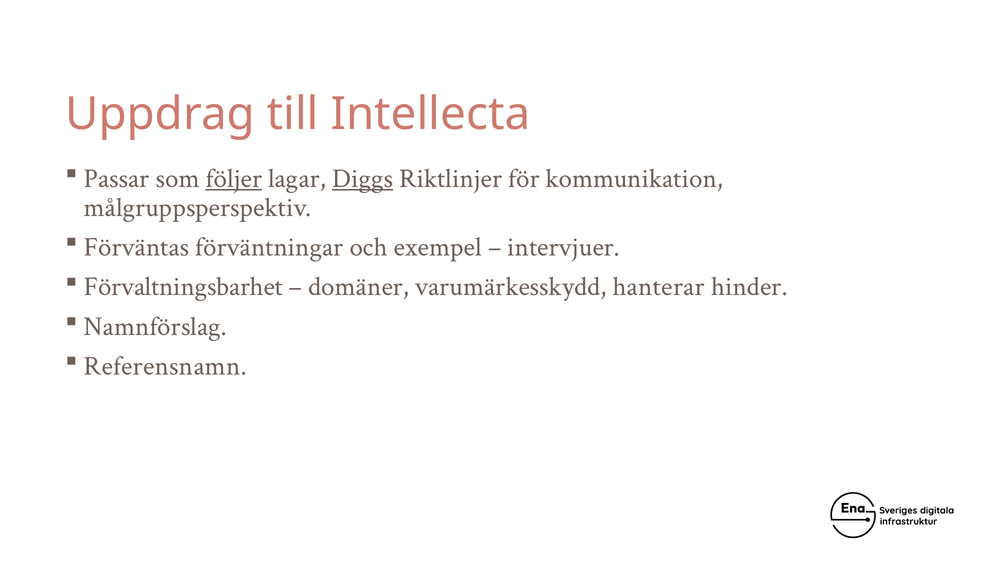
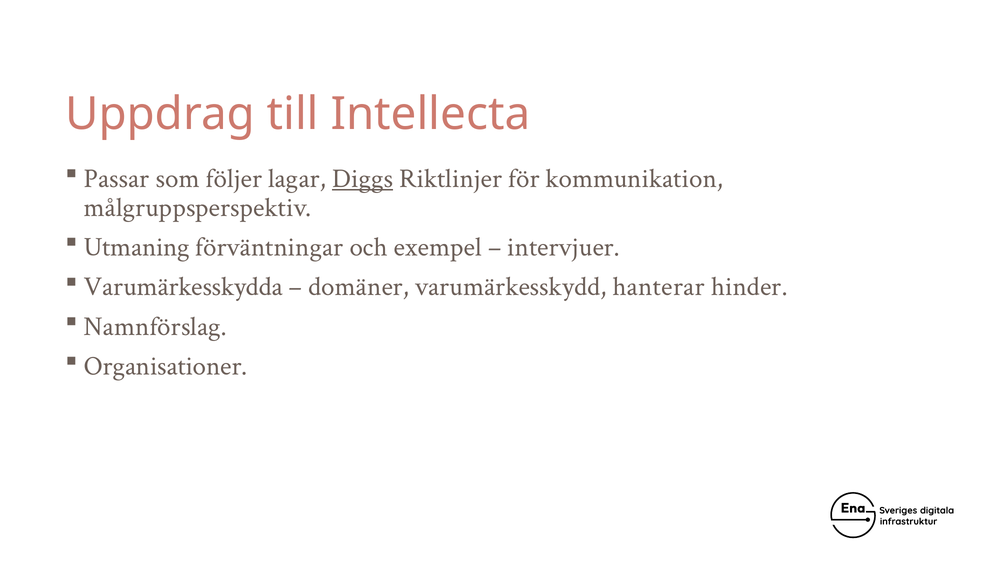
följer underline: present -> none
Förväntas: Förväntas -> Utmaning
Förvaltningsbarhet: Förvaltningsbarhet -> Varumärkesskydda
Referensnamn: Referensnamn -> Organisationer
